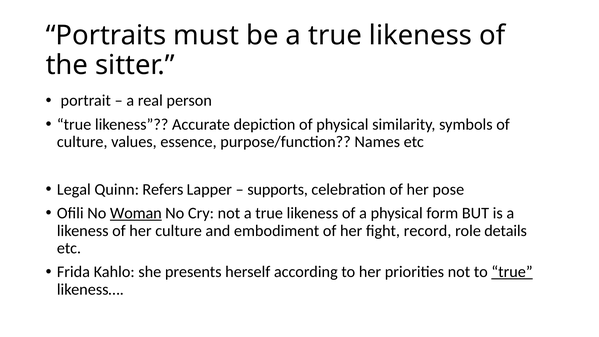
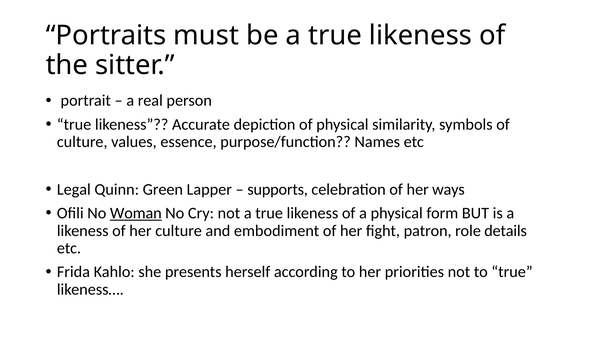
Refers: Refers -> Green
pose: pose -> ways
record: record -> patron
true at (512, 272) underline: present -> none
